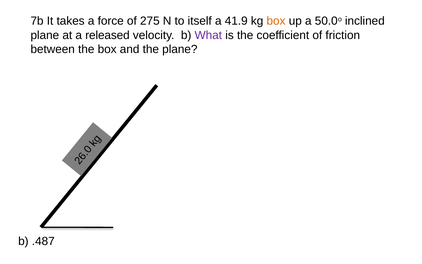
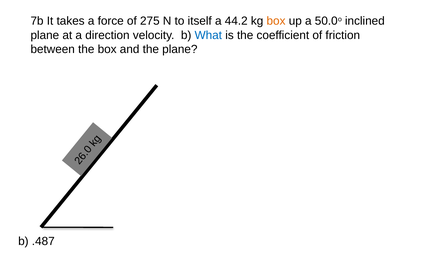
41.9: 41.9 -> 44.2
released: released -> direction
What colour: purple -> blue
